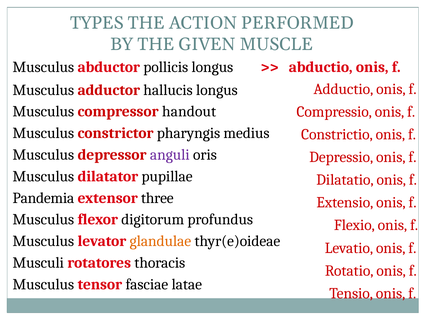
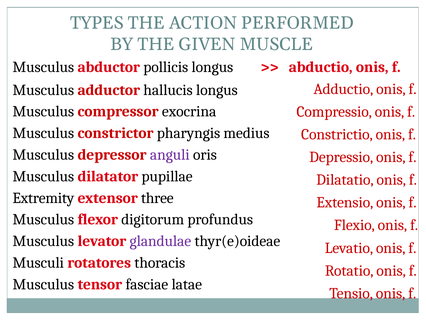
handout: handout -> exocrina
Pandemia: Pandemia -> Extremity
glandulae colour: orange -> purple
